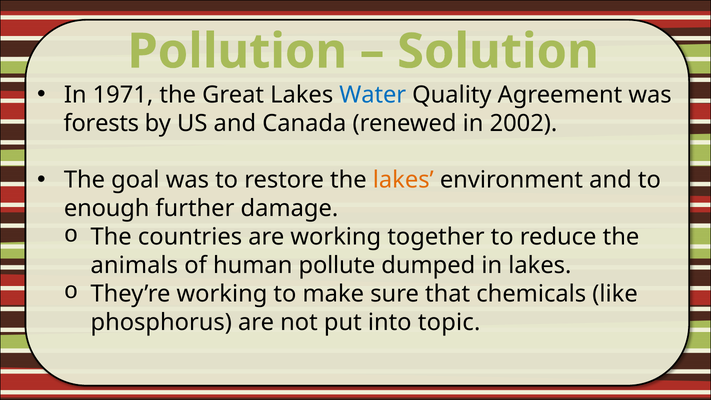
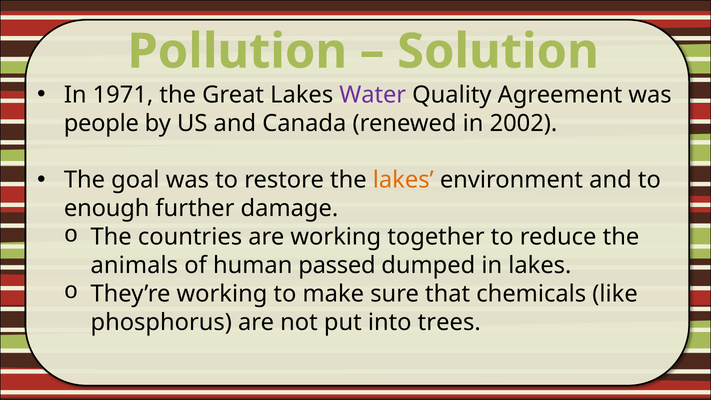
Water colour: blue -> purple
forests: forests -> people
pollute: pollute -> passed
topic: topic -> trees
